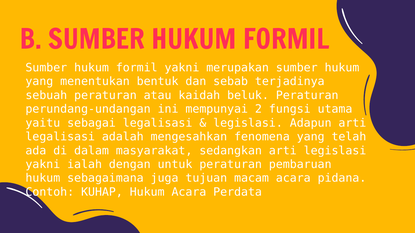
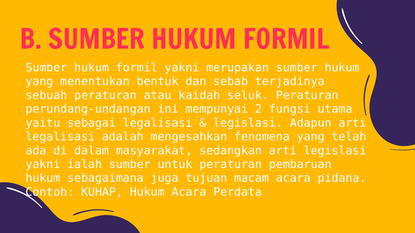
beluk: beluk -> seluk
ialah dengan: dengan -> sumber
